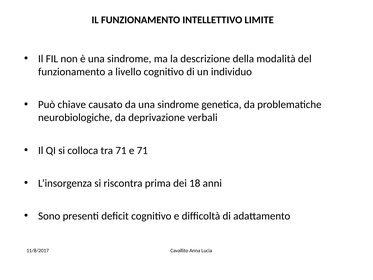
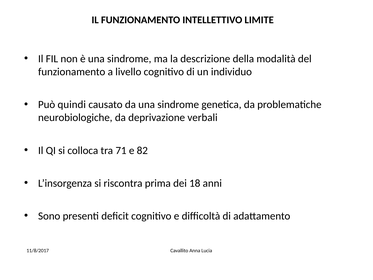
chiave: chiave -> quindi
e 71: 71 -> 82
